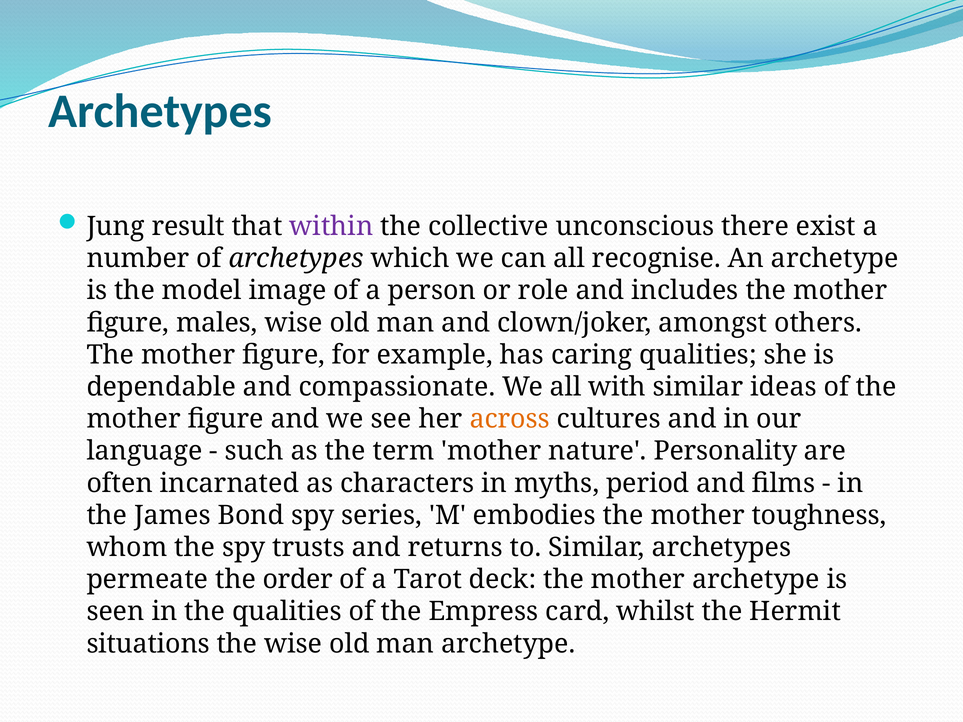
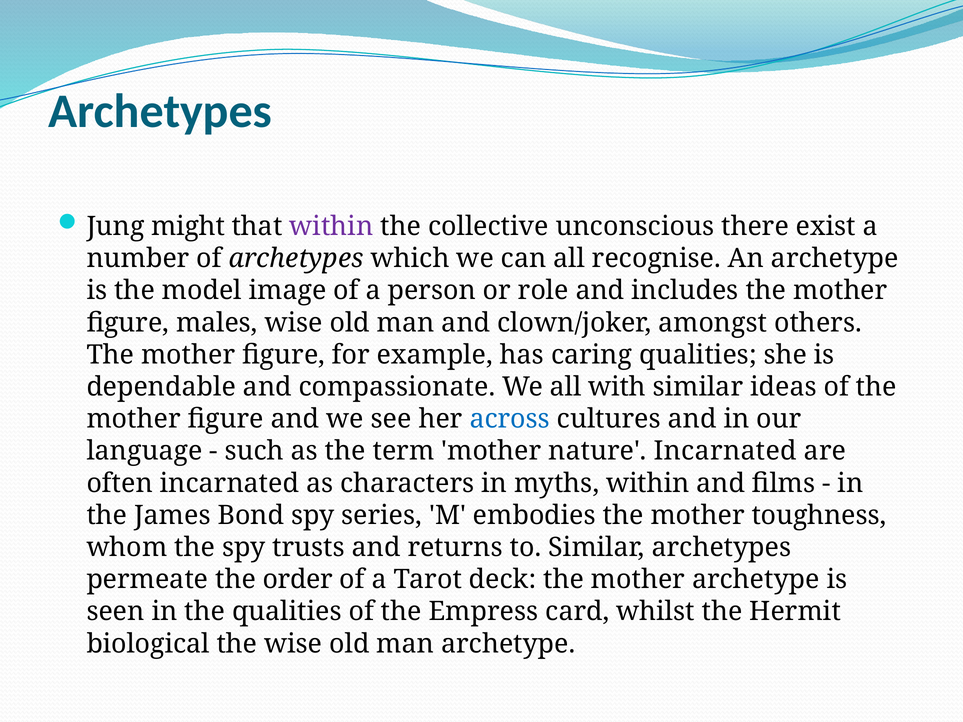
result: result -> might
across colour: orange -> blue
nature Personality: Personality -> Incarnated
myths period: period -> within
situations: situations -> biological
